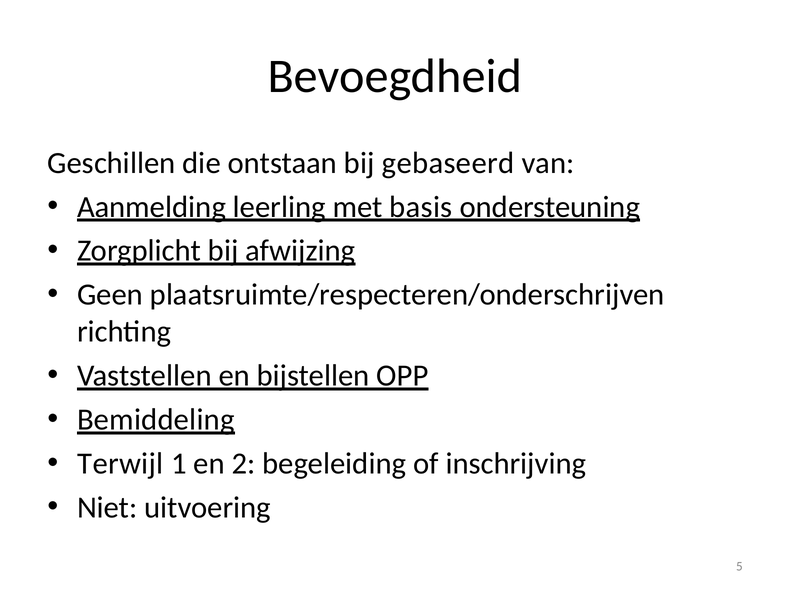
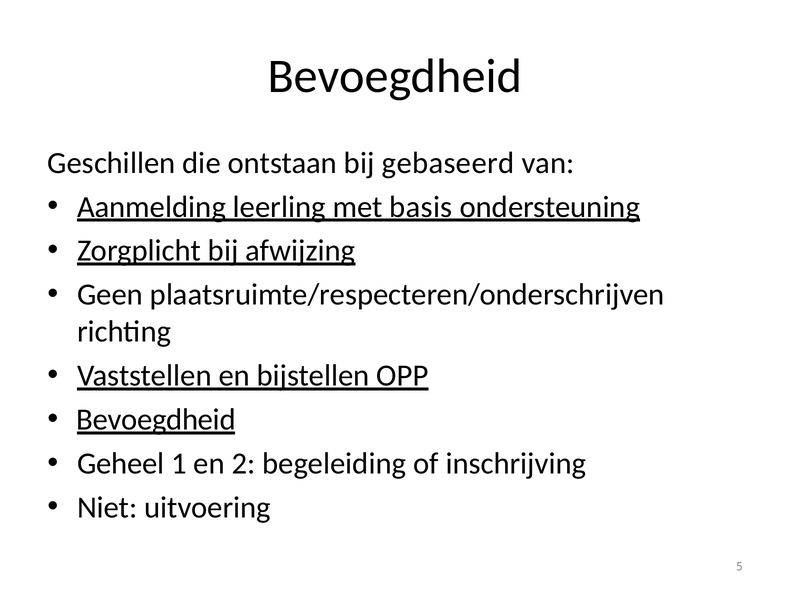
Bemiddeling at (156, 419): Bemiddeling -> Bevoegdheid
Terwijl: Terwijl -> Geheel
